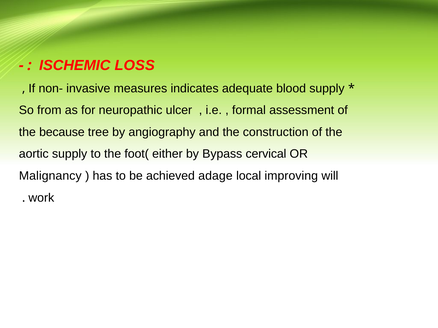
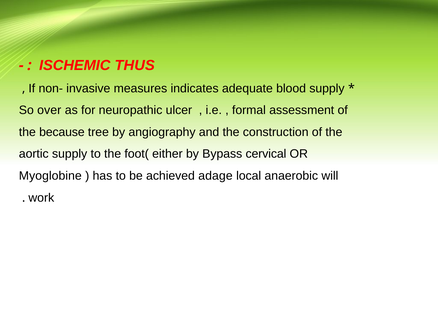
LOSS: LOSS -> THUS
from: from -> over
Malignancy: Malignancy -> Myoglobine
improving: improving -> anaerobic
